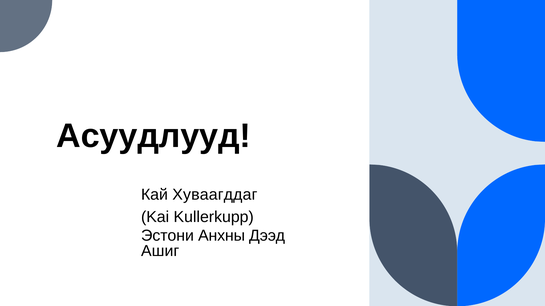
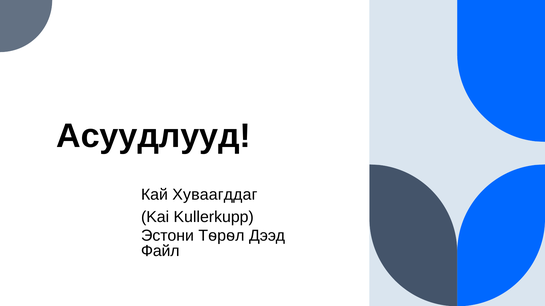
Анхны: Анхны -> Тѳрѳл
Ашиг: Ашиг -> Файл
